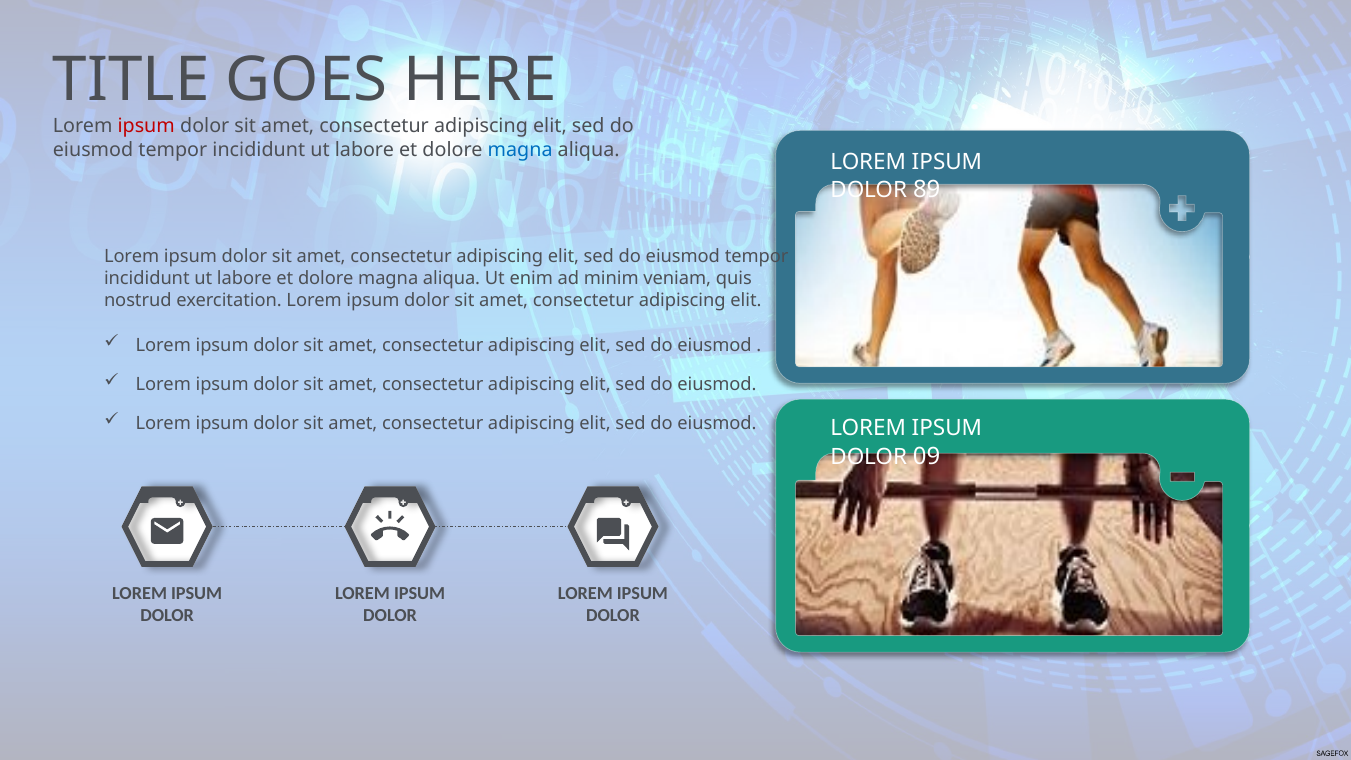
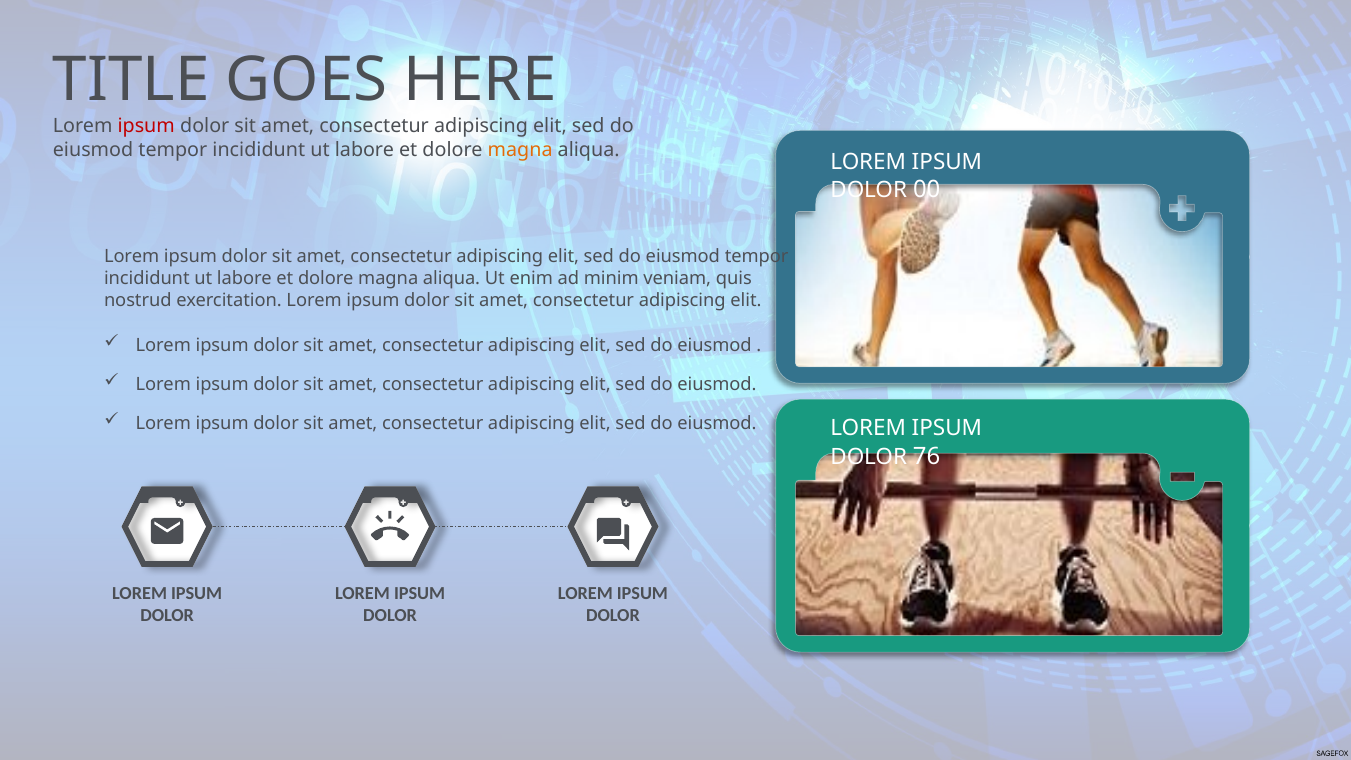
magna at (520, 150) colour: blue -> orange
89: 89 -> 00
09: 09 -> 76
